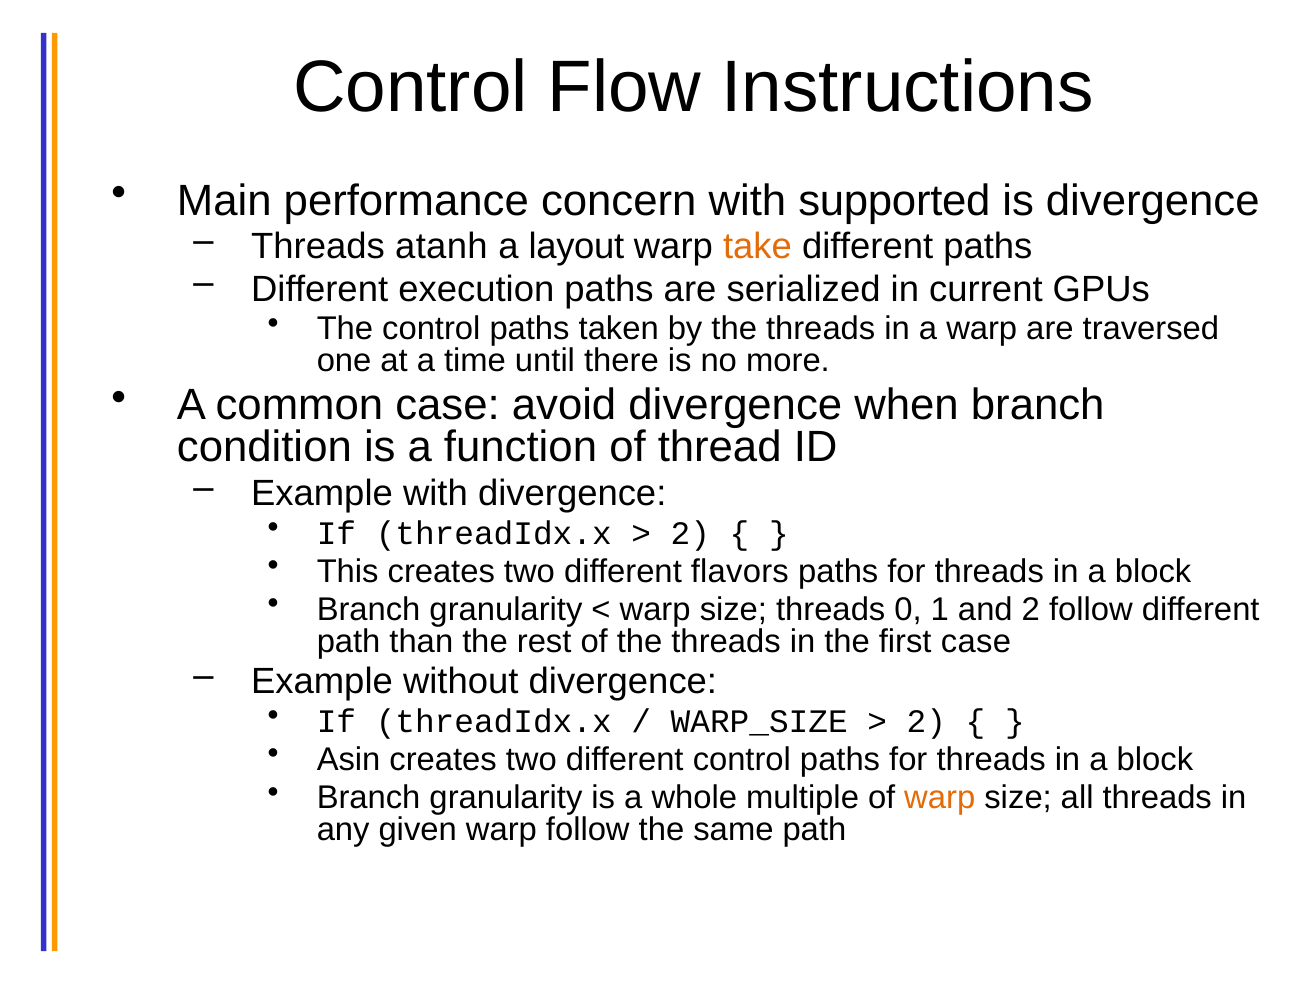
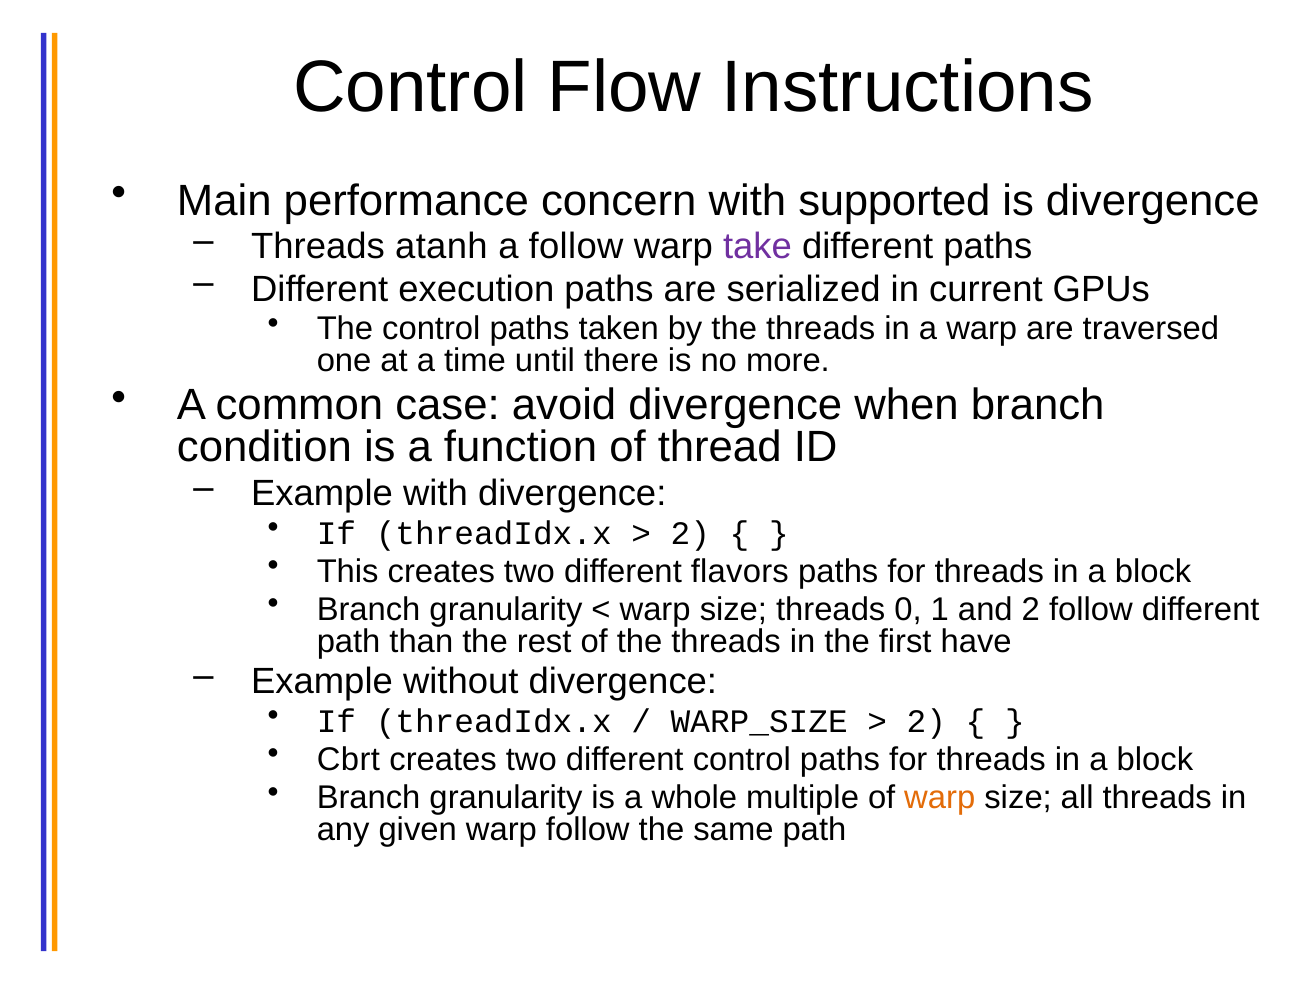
a layout: layout -> follow
take colour: orange -> purple
first case: case -> have
Asin: Asin -> Cbrt
